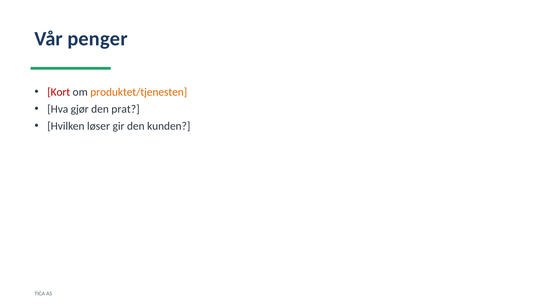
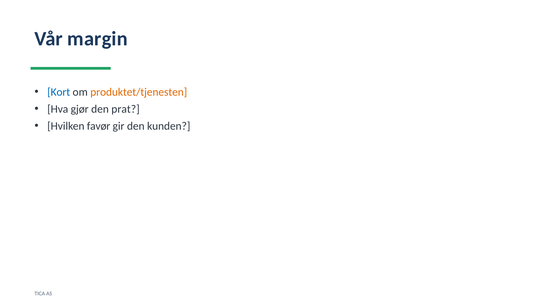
penger: penger -> margin
Kort colour: red -> blue
løser: løser -> favør
